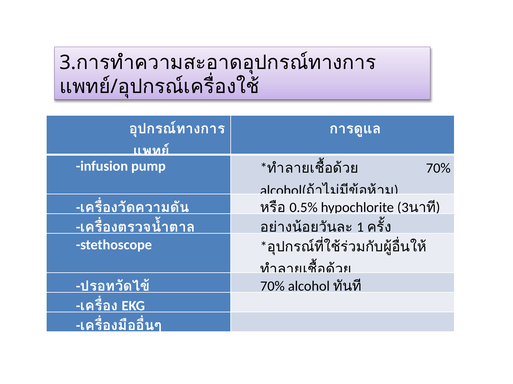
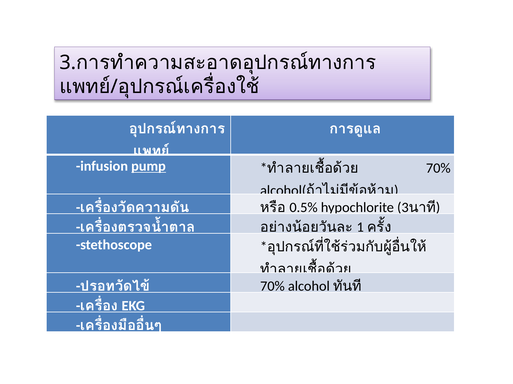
pump underline: none -> present
